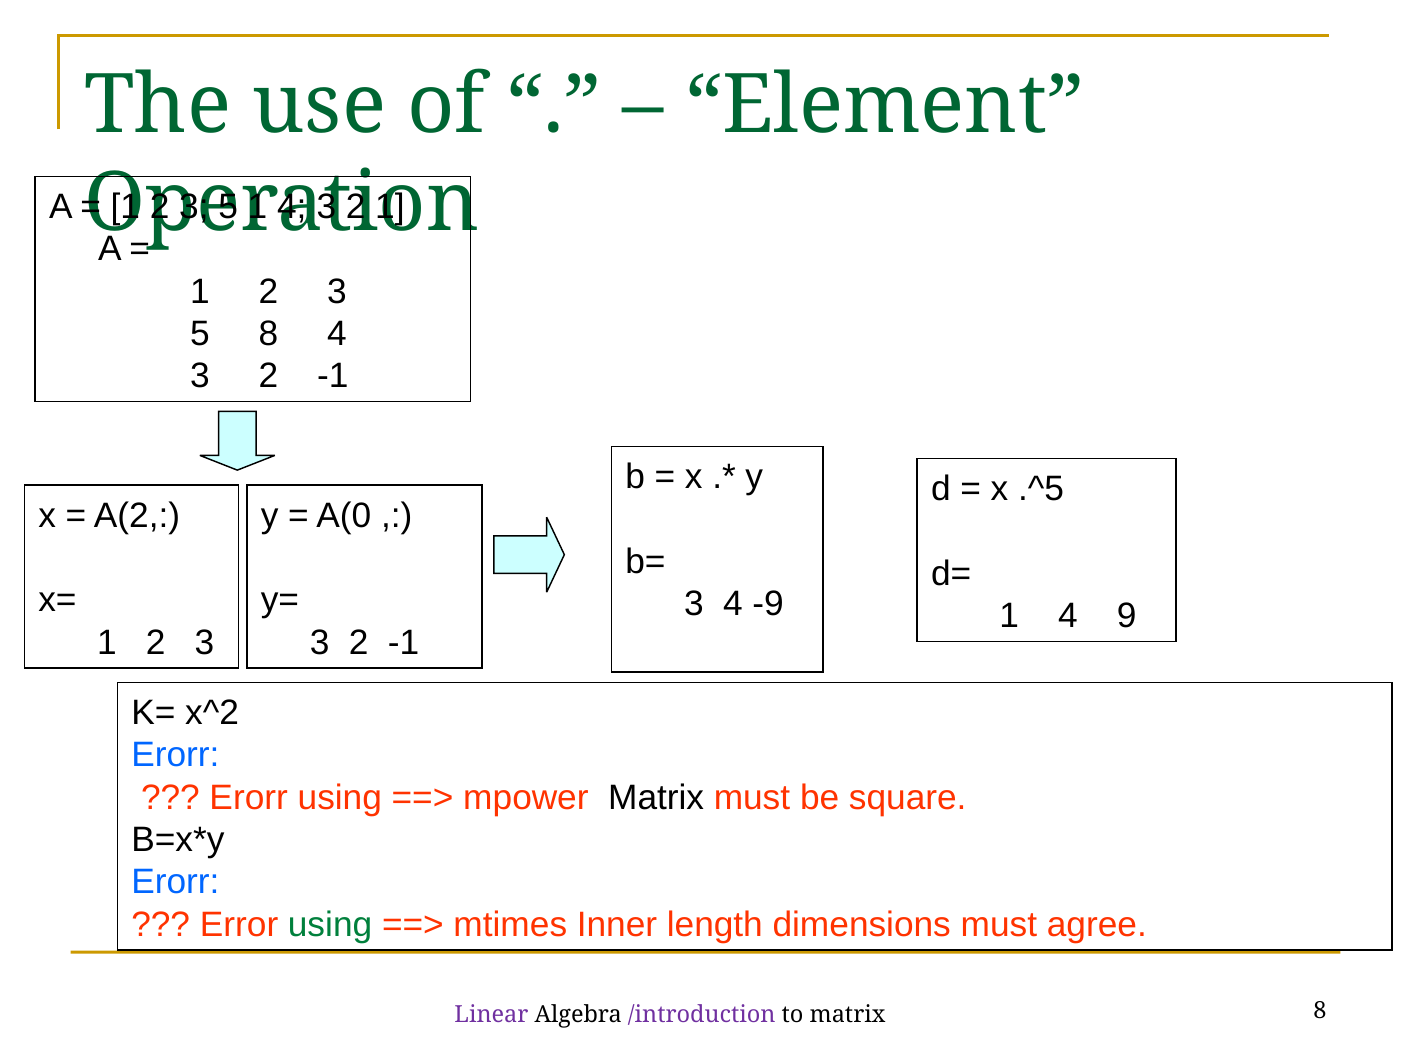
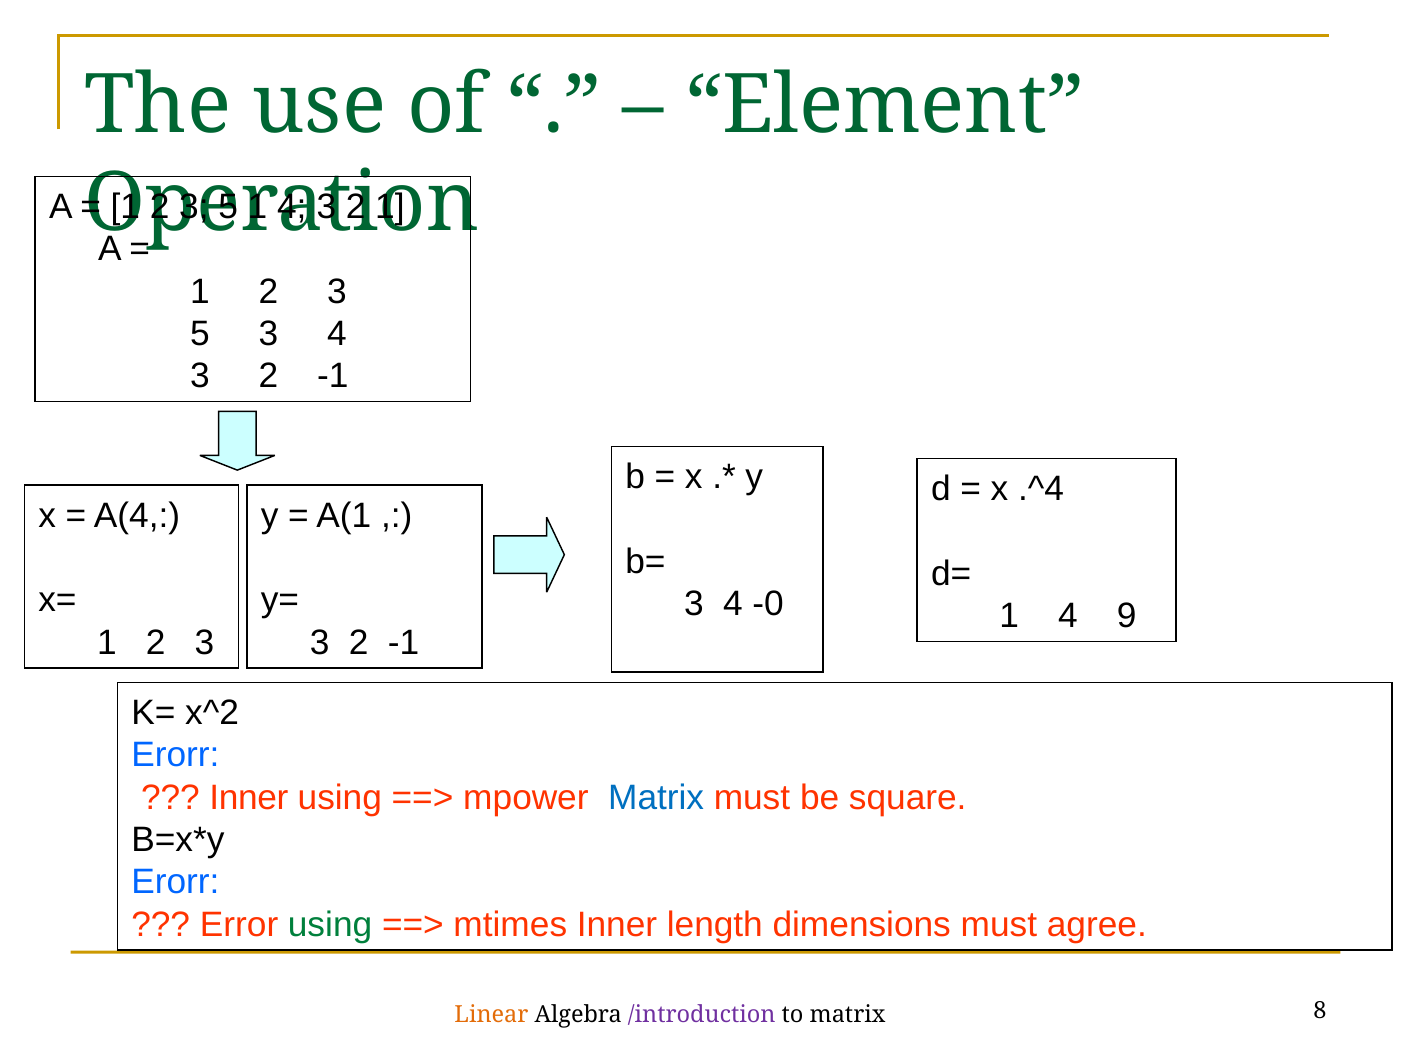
5 8: 8 -> 3
.^5: .^5 -> .^4
A(2: A(2 -> A(4
A(0: A(0 -> A(1
-9: -9 -> -0
Erorr at (249, 798): Erorr -> Inner
Matrix at (656, 798) colour: black -> blue
Linear colour: purple -> orange
